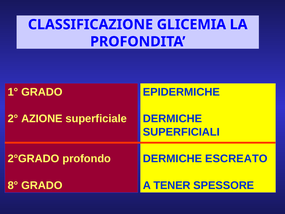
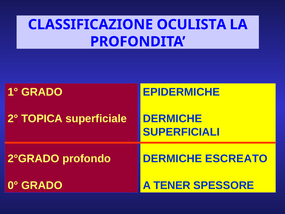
GLICEMIA: GLICEMIA -> OCULISTA
AZIONE: AZIONE -> TOPICA
8°: 8° -> 0°
